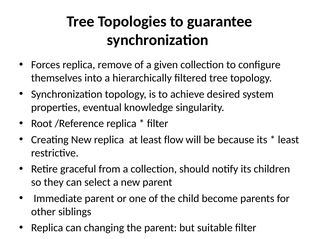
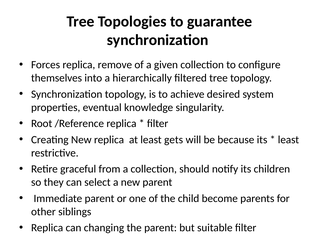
flow: flow -> gets
